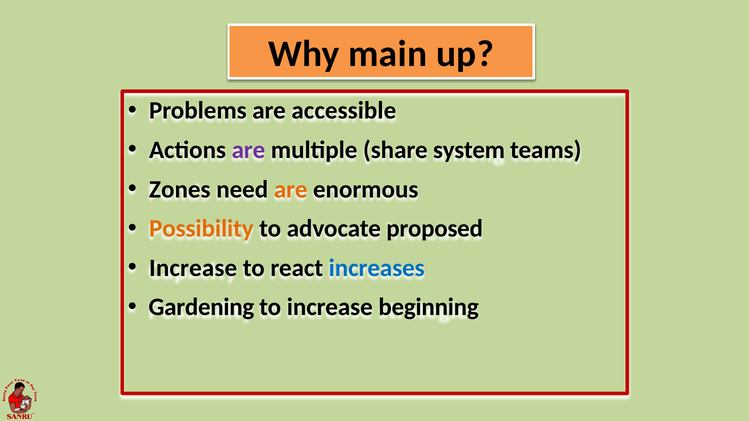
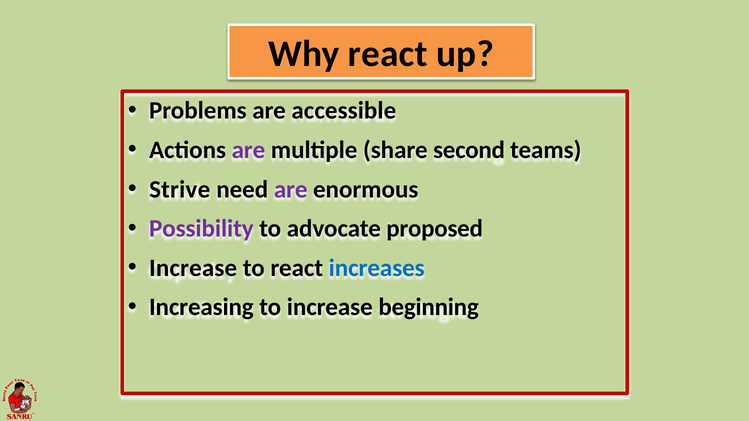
Why main: main -> react
system: system -> second
Zones: Zones -> Strive
are at (291, 189) colour: orange -> purple
Possibility colour: orange -> purple
Gardening: Gardening -> Increasing
